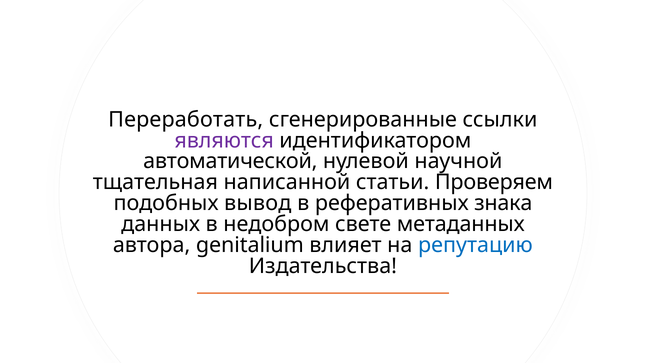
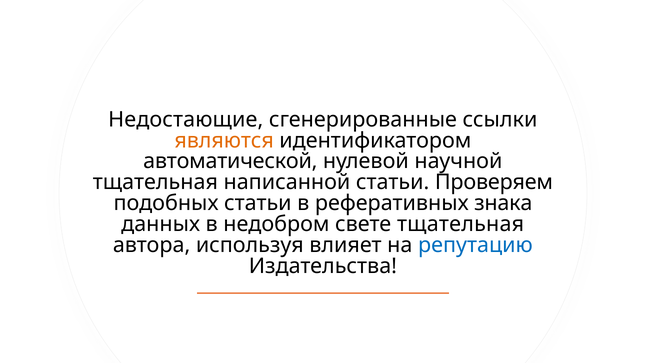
Переработать: Переработать -> Недостающие
являются colour: purple -> orange
подобных вывод: вывод -> статьи
свете метаданных: метаданных -> тщательная
genitalium: genitalium -> используя
